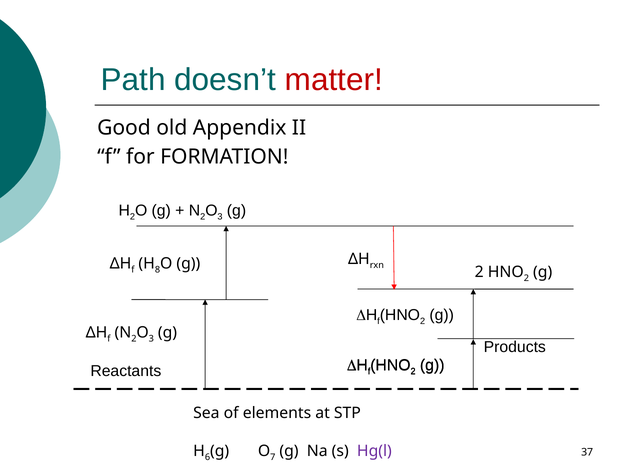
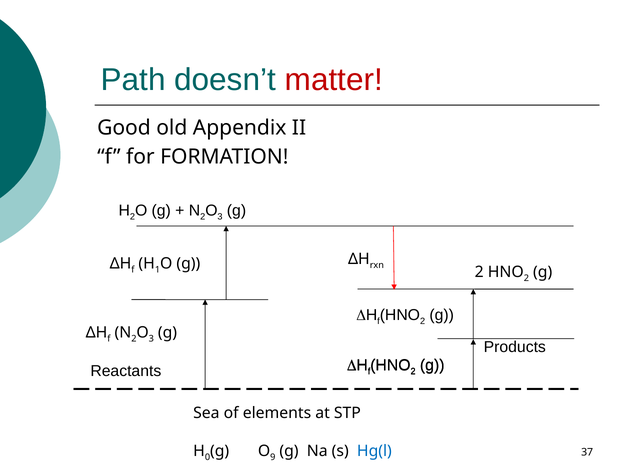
8: 8 -> 1
6: 6 -> 0
7: 7 -> 9
Hg(l colour: purple -> blue
